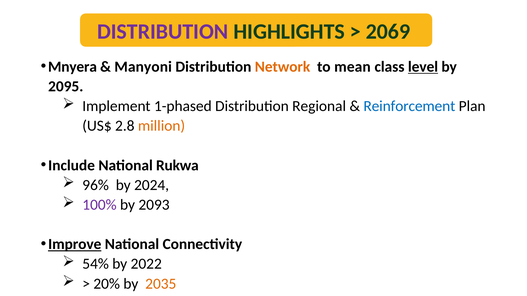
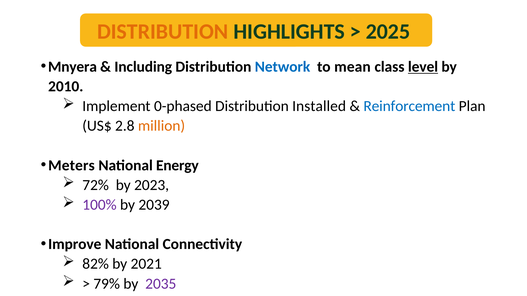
DISTRIBUTION at (163, 32) colour: purple -> orange
2069: 2069 -> 2025
Manyoni: Manyoni -> Including
Network colour: orange -> blue
2095: 2095 -> 2010
1-phased: 1-phased -> 0-phased
Regional: Regional -> Installed
Include: Include -> Meters
Rukwa: Rukwa -> Energy
96%: 96% -> 72%
2024: 2024 -> 2023
2093: 2093 -> 2039
Improve underline: present -> none
54%: 54% -> 82%
2022: 2022 -> 2021
20%: 20% -> 79%
2035 colour: orange -> purple
